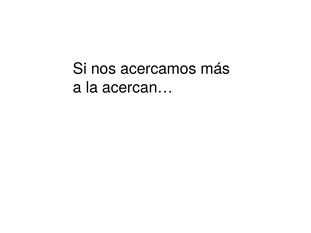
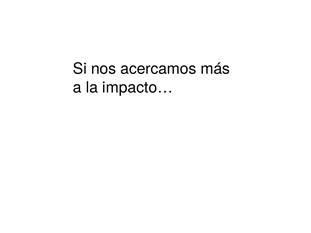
acercan…: acercan… -> impacto…
